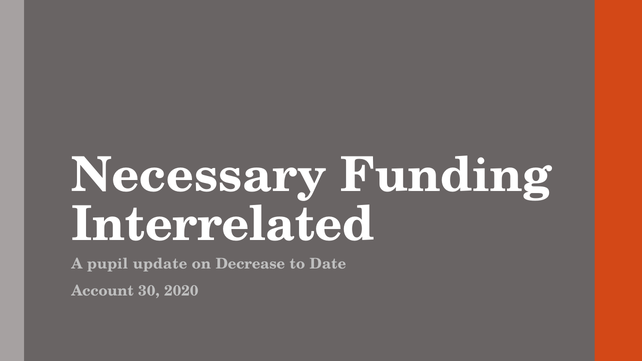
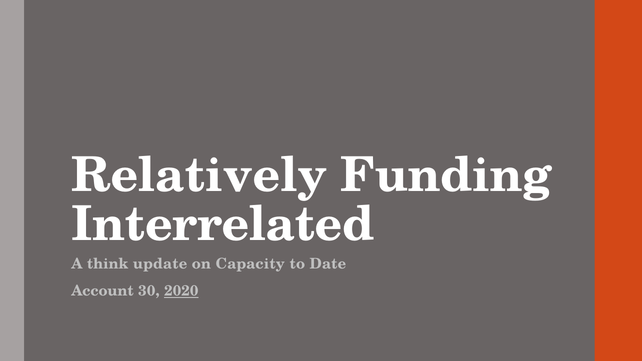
Necessary: Necessary -> Relatively
pupil: pupil -> think
Decrease: Decrease -> Capacity
2020 underline: none -> present
